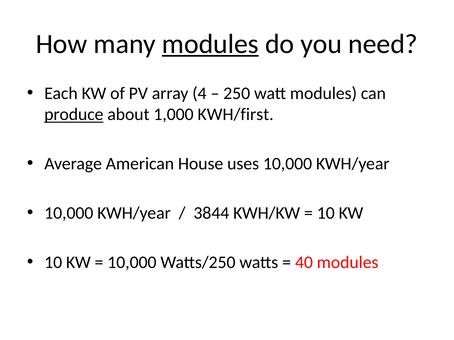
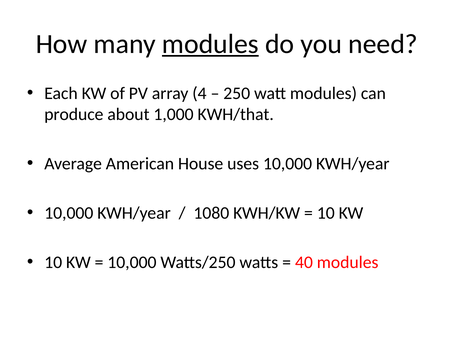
produce underline: present -> none
KWH/first: KWH/first -> KWH/that
3844: 3844 -> 1080
